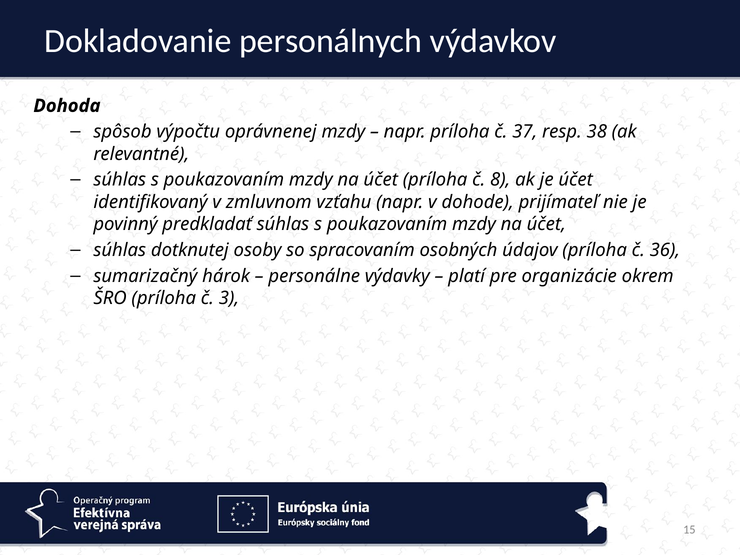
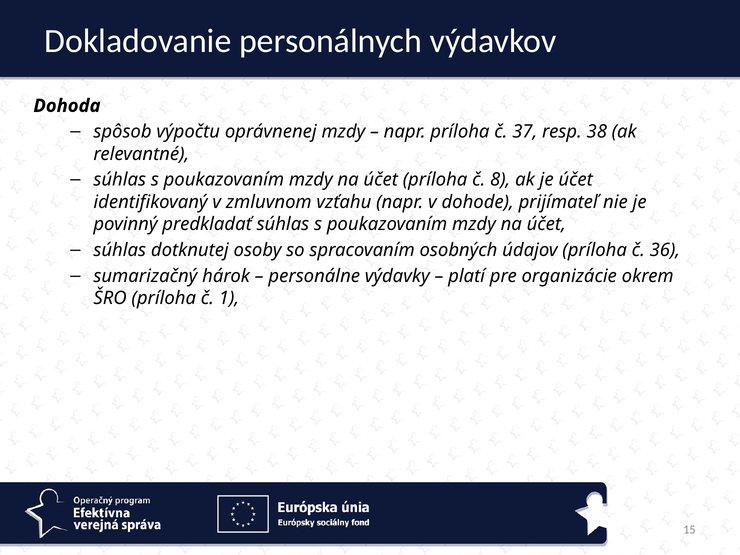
3: 3 -> 1
